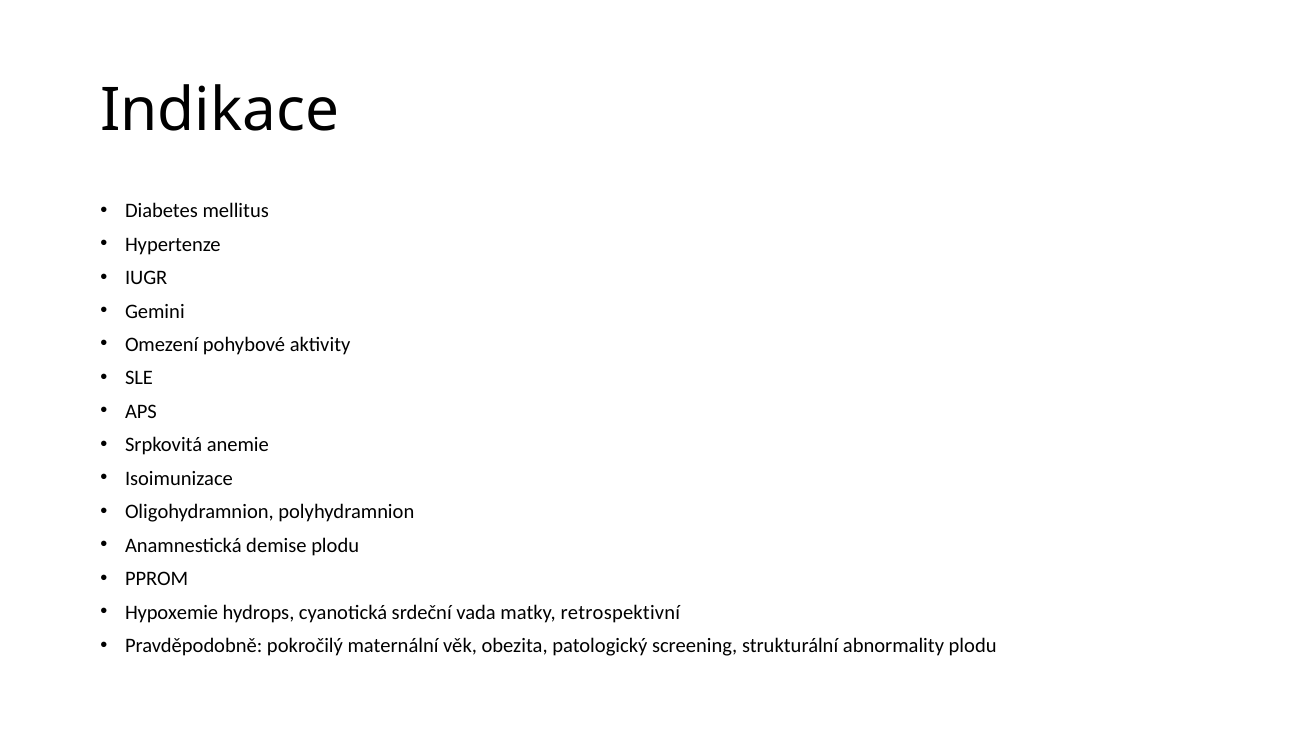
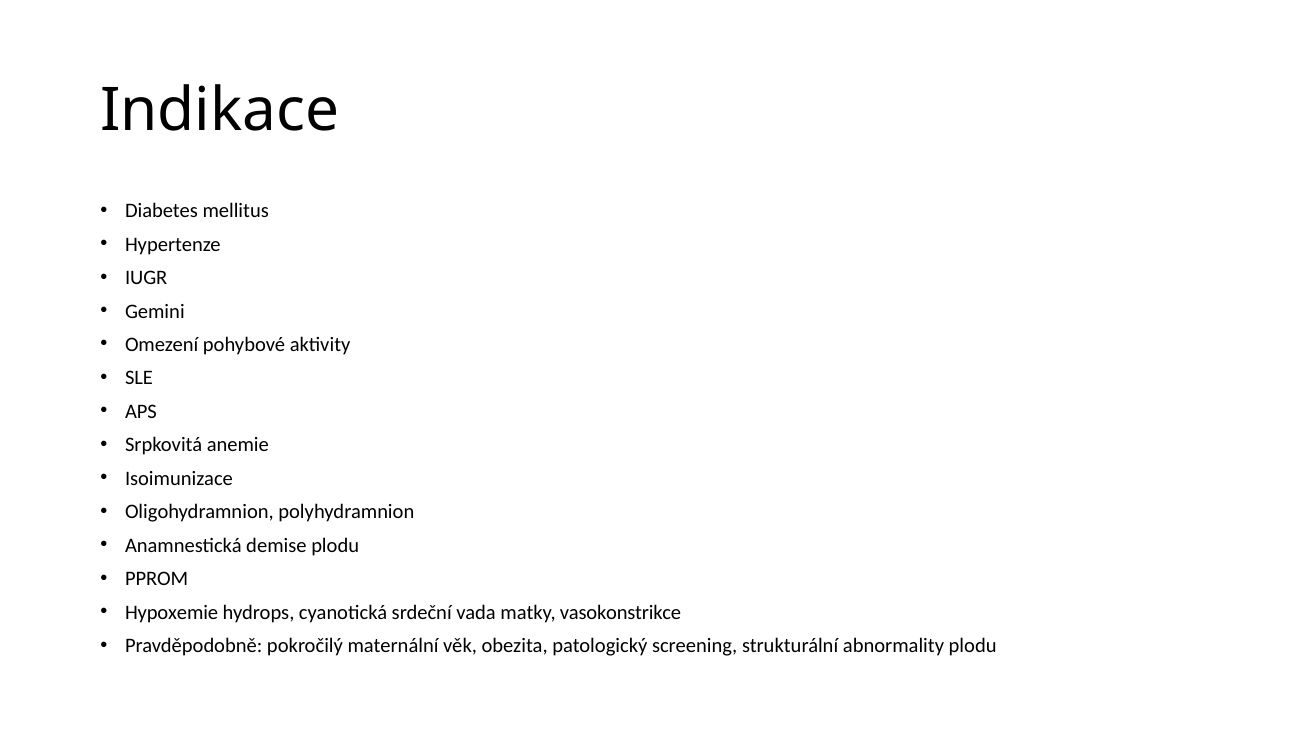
retrospektivní: retrospektivní -> vasokonstrikce
